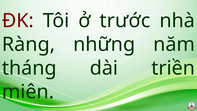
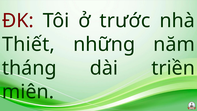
Ràng: Ràng -> Thiết
